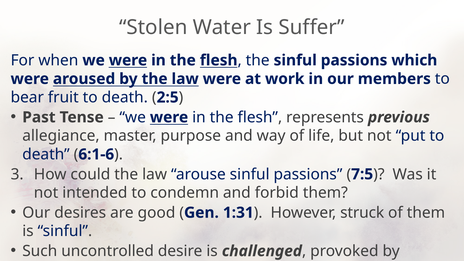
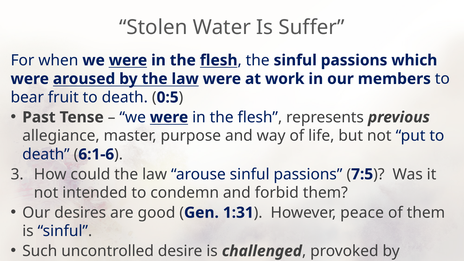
2:5: 2:5 -> 0:5
struck: struck -> peace
